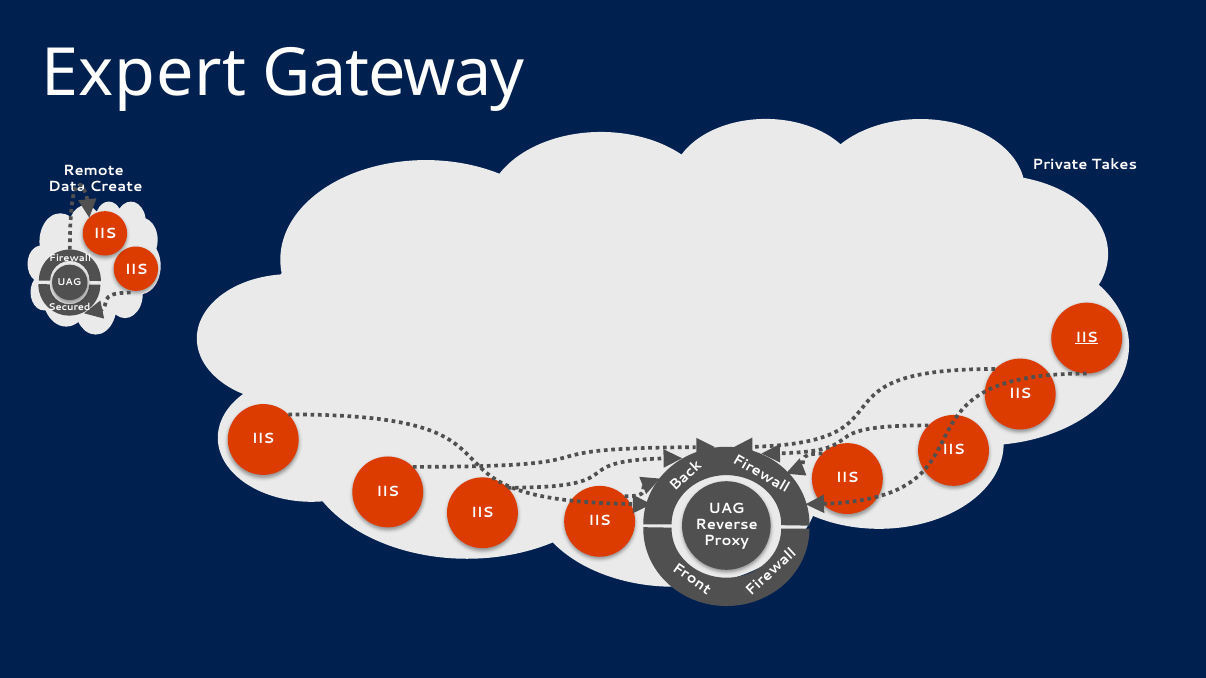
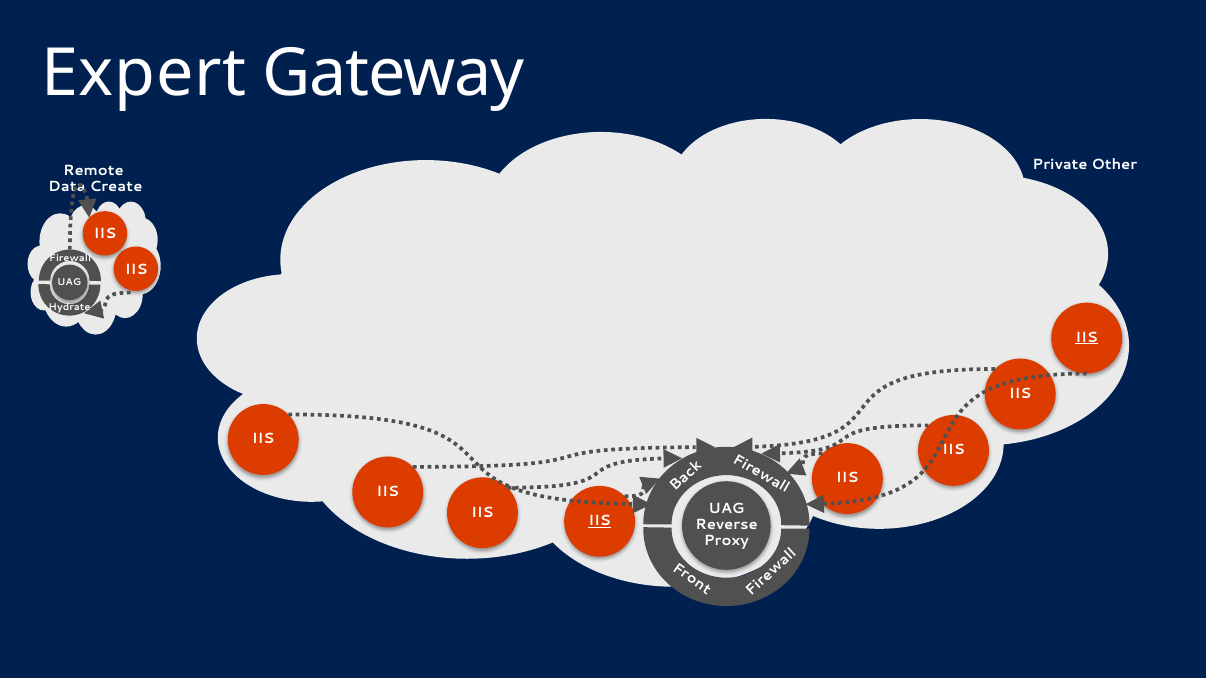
Takes: Takes -> Other
Secured: Secured -> Hydrate
IIS at (600, 521) underline: none -> present
